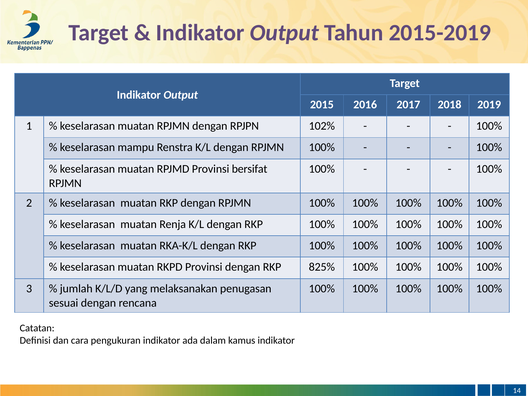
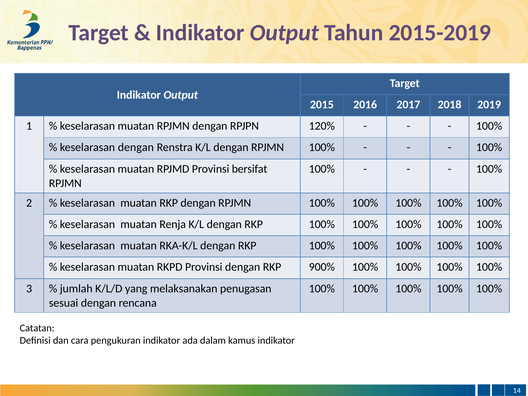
102%: 102% -> 120%
keselarasan mampu: mampu -> dengan
825%: 825% -> 900%
